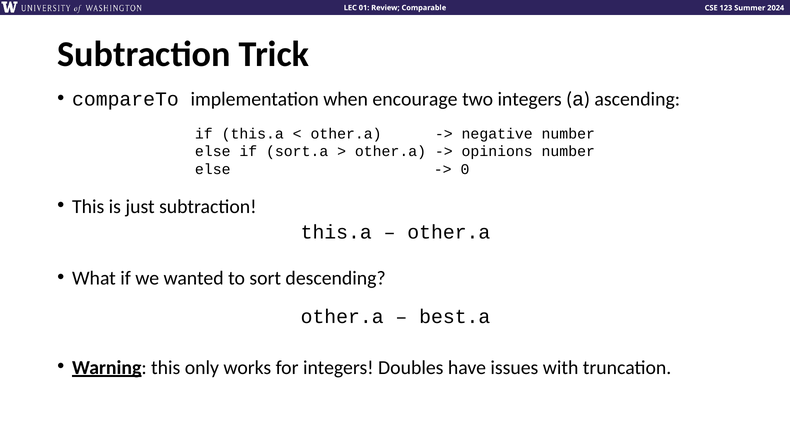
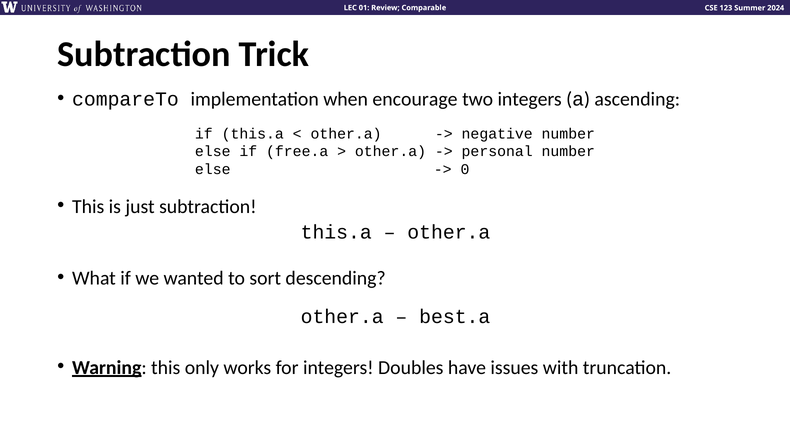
sort.a: sort.a -> free.a
opinions: opinions -> personal
